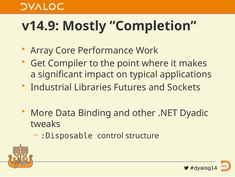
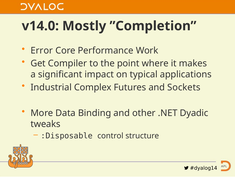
v14.9: v14.9 -> v14.0
Array: Array -> Error
Libraries: Libraries -> Complex
